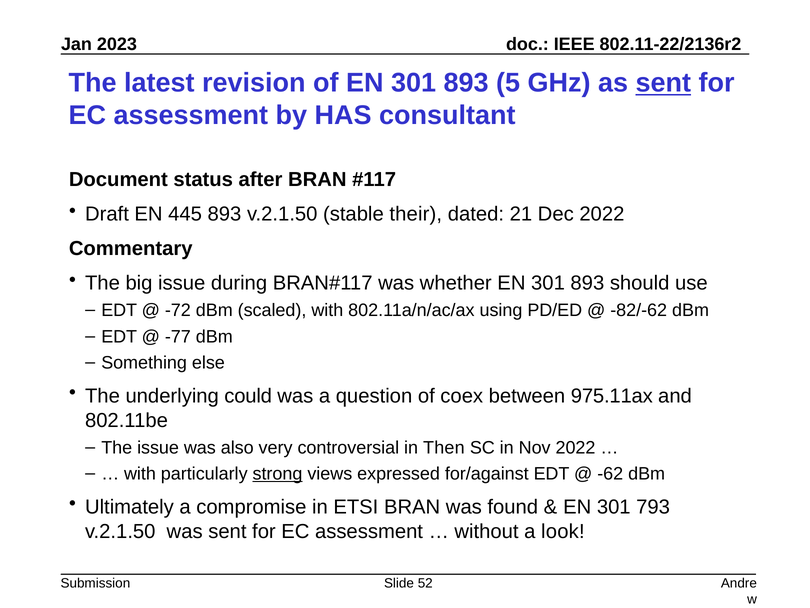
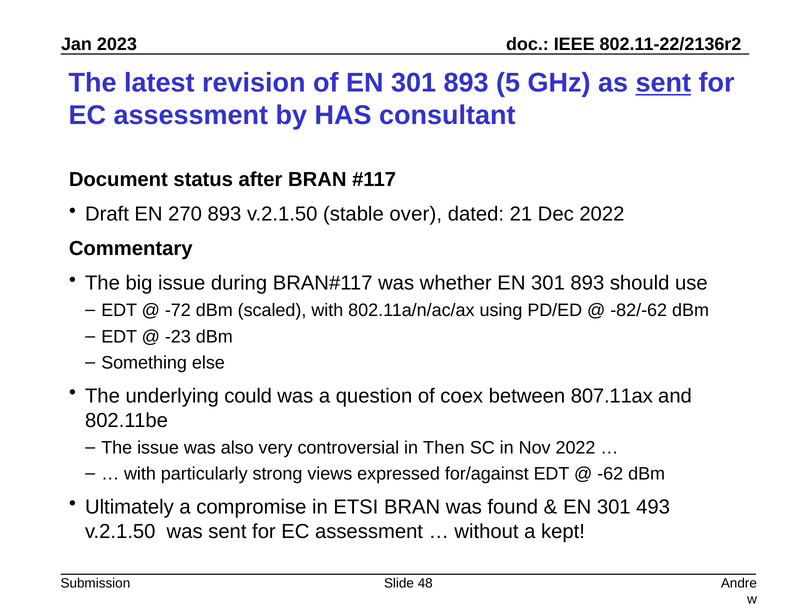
445: 445 -> 270
their: their -> over
-77: -77 -> -23
975.11ax: 975.11ax -> 807.11ax
strong underline: present -> none
793: 793 -> 493
look: look -> kept
52: 52 -> 48
